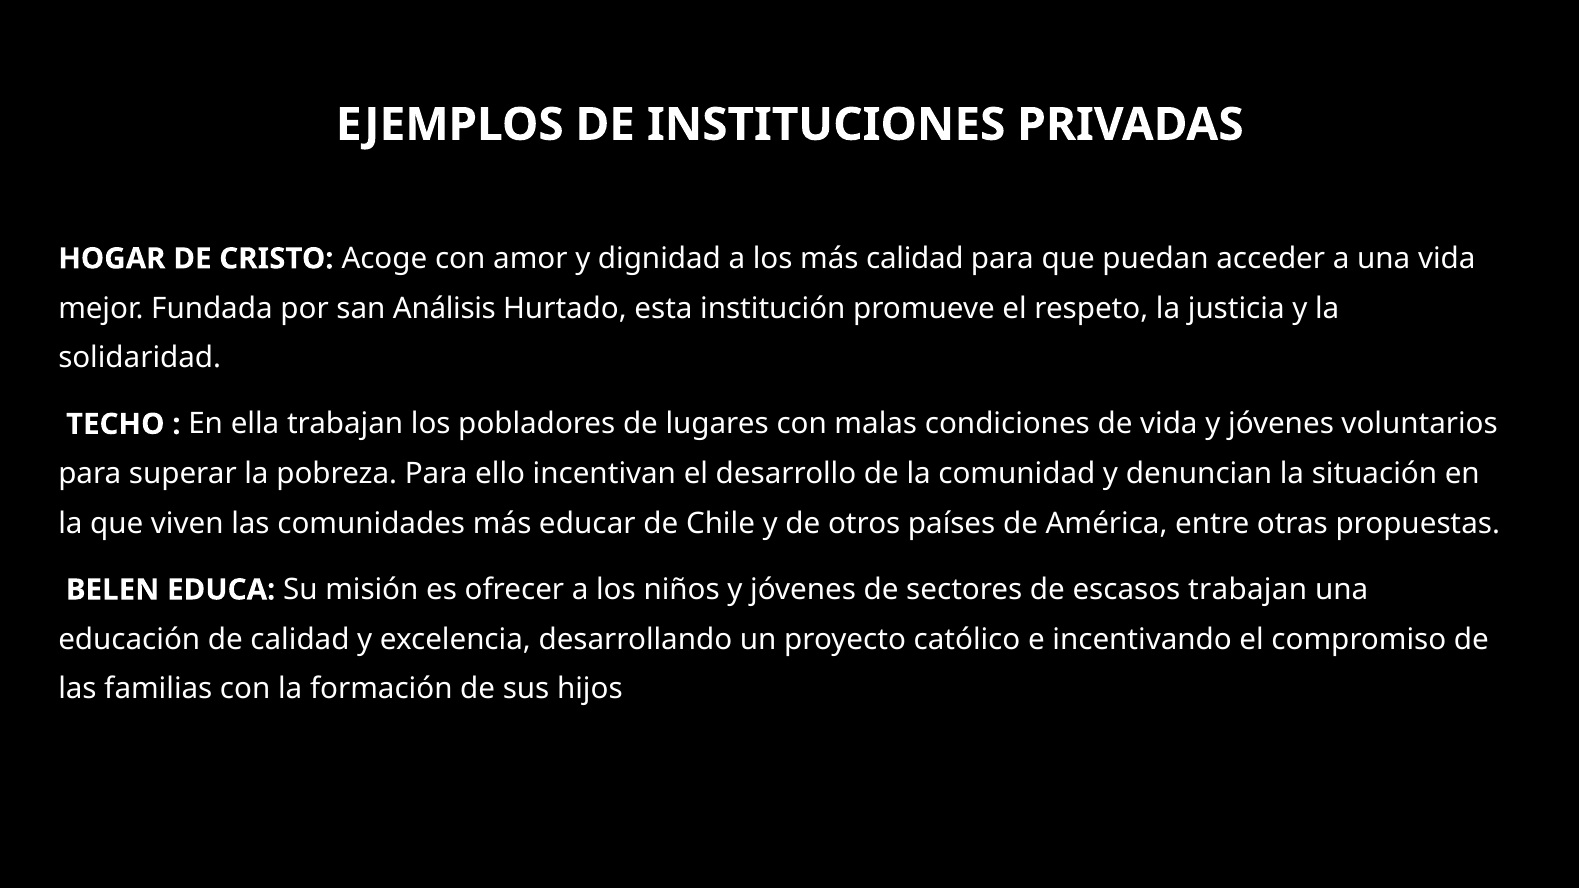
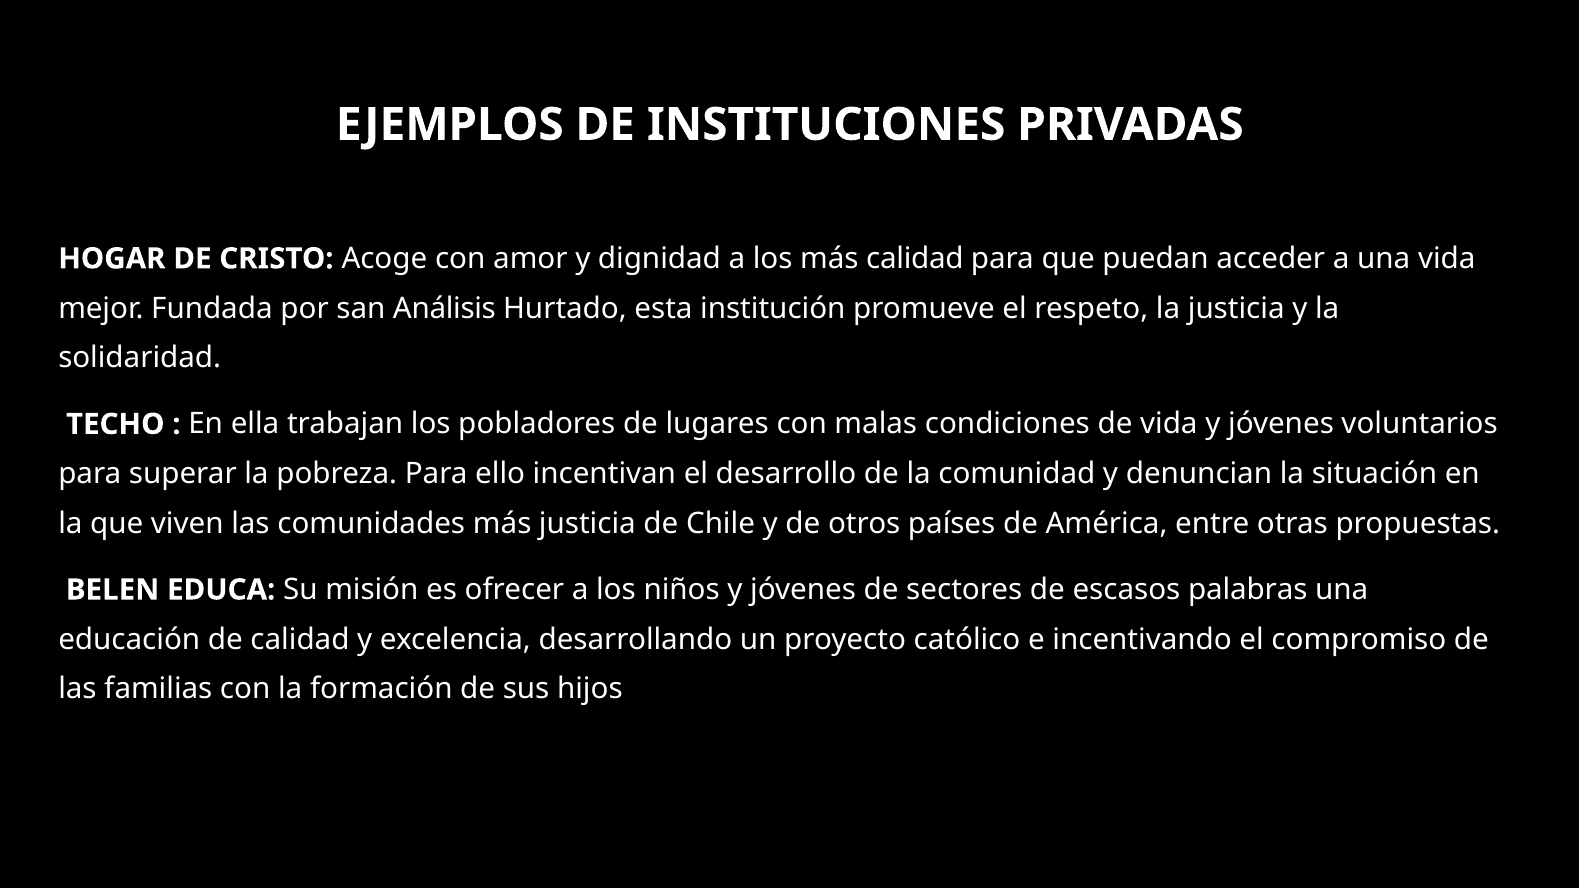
más educar: educar -> justicia
escasos trabajan: trabajan -> palabras
